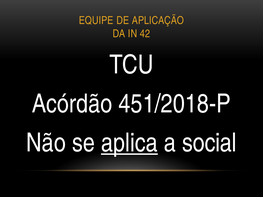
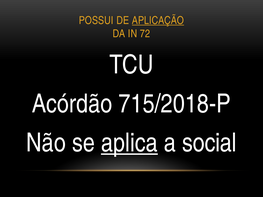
EQUIPE: EQUIPE -> POSSUI
APLICAÇÃO underline: none -> present
42: 42 -> 72
451/2018-P: 451/2018-P -> 715/2018-P
